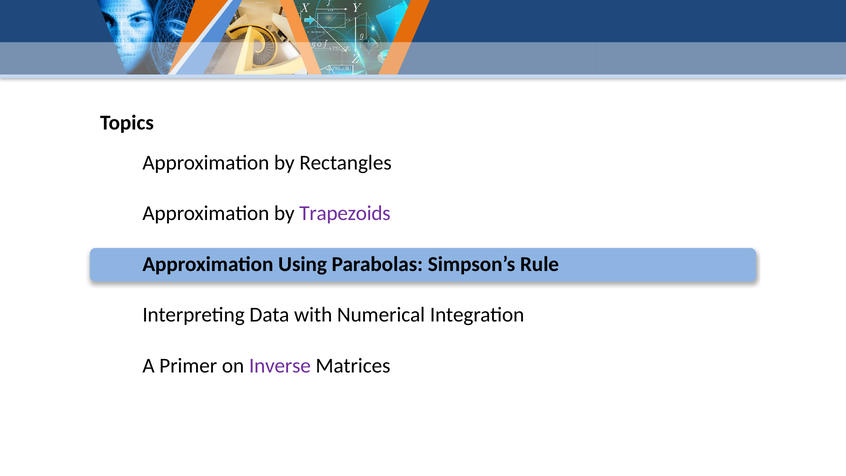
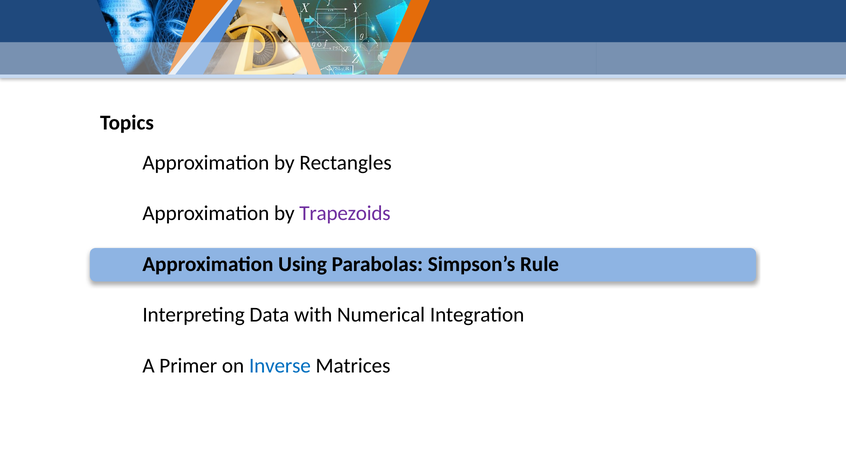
Inverse colour: purple -> blue
